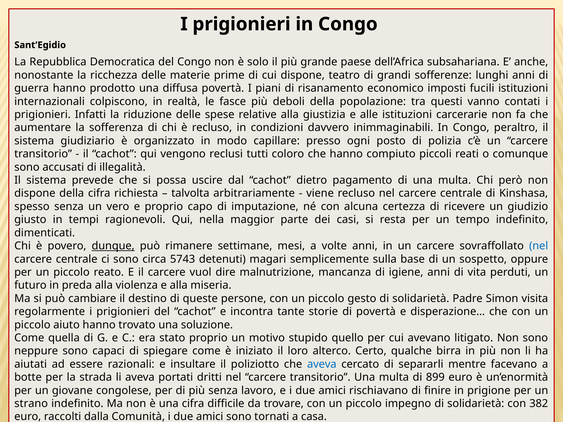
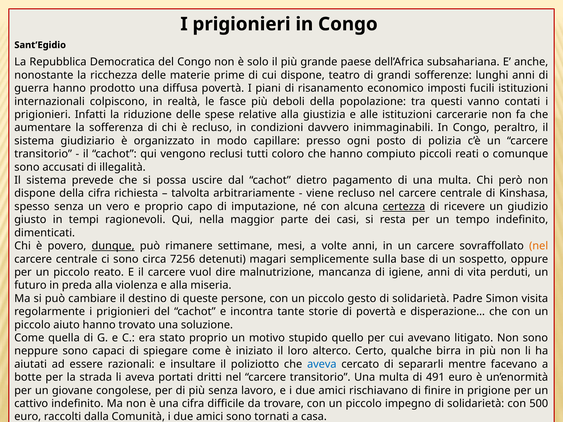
certezza underline: none -> present
nel at (539, 246) colour: blue -> orange
5743: 5743 -> 7256
899: 899 -> 491
strano: strano -> cattivo
382: 382 -> 500
